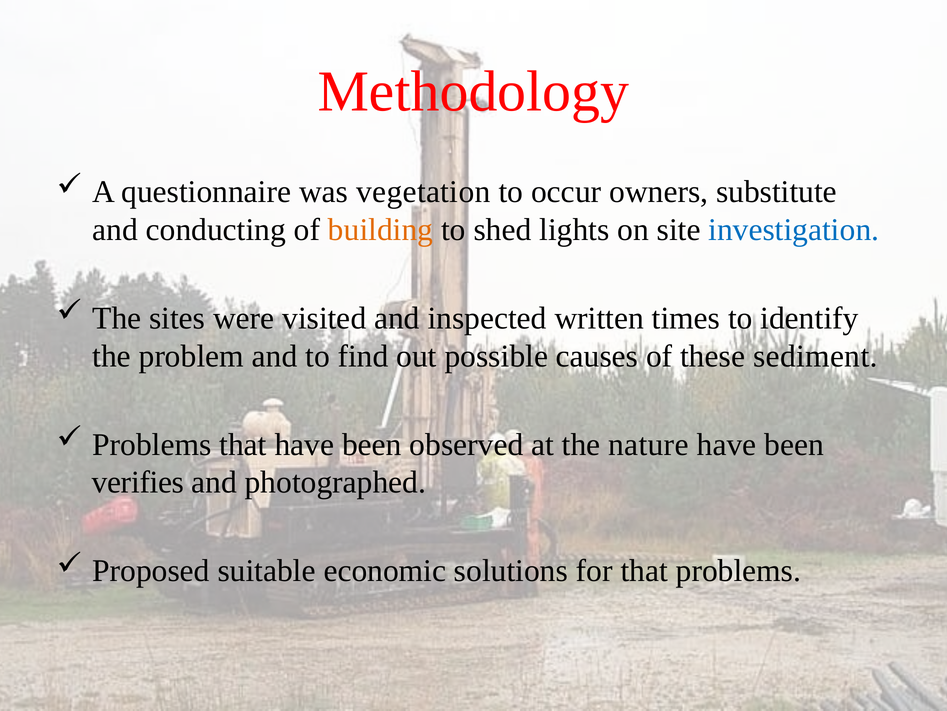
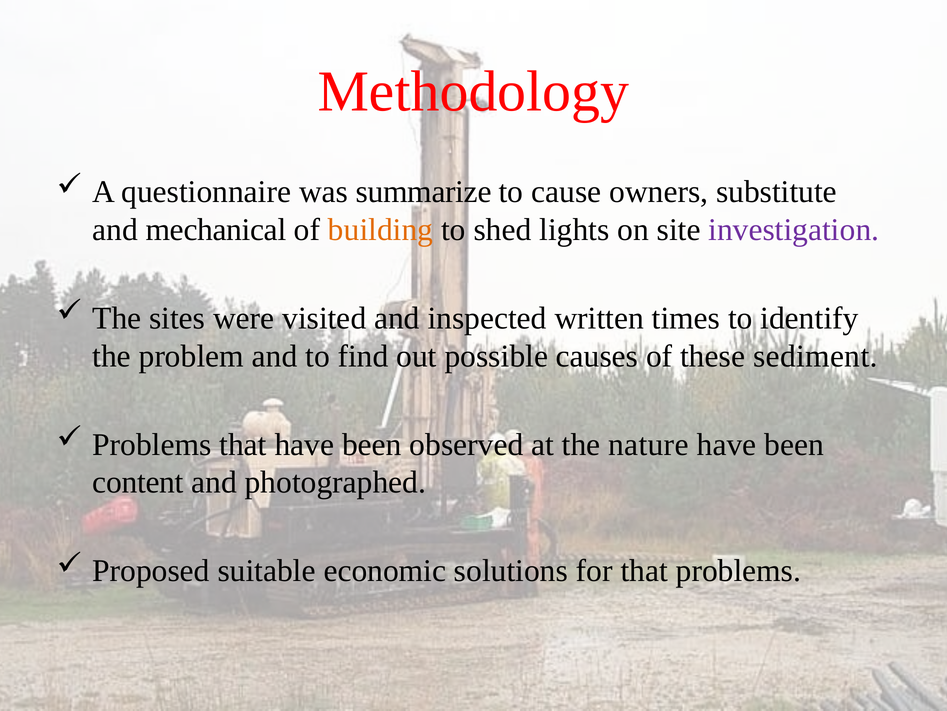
vegetation: vegetation -> summarize
occur: occur -> cause
conducting: conducting -> mechanical
investigation colour: blue -> purple
verifies: verifies -> content
